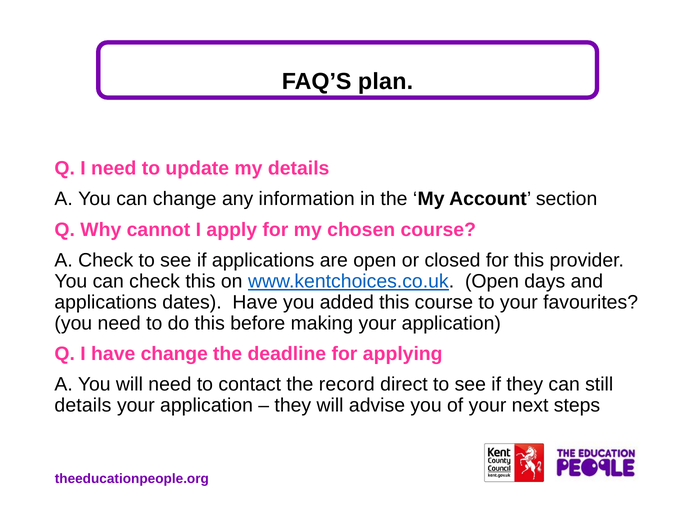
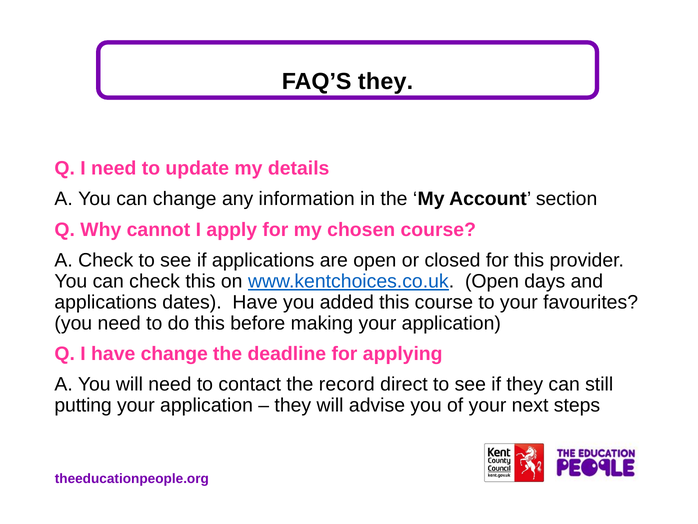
FAQ’S plan: plan -> they
details at (83, 405): details -> putting
